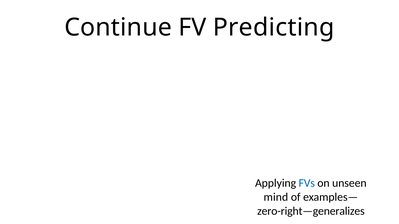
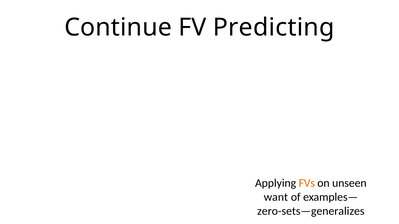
FVs colour: blue -> orange
mind: mind -> want
zero-right—generalizes: zero-right—generalizes -> zero-sets—generalizes
